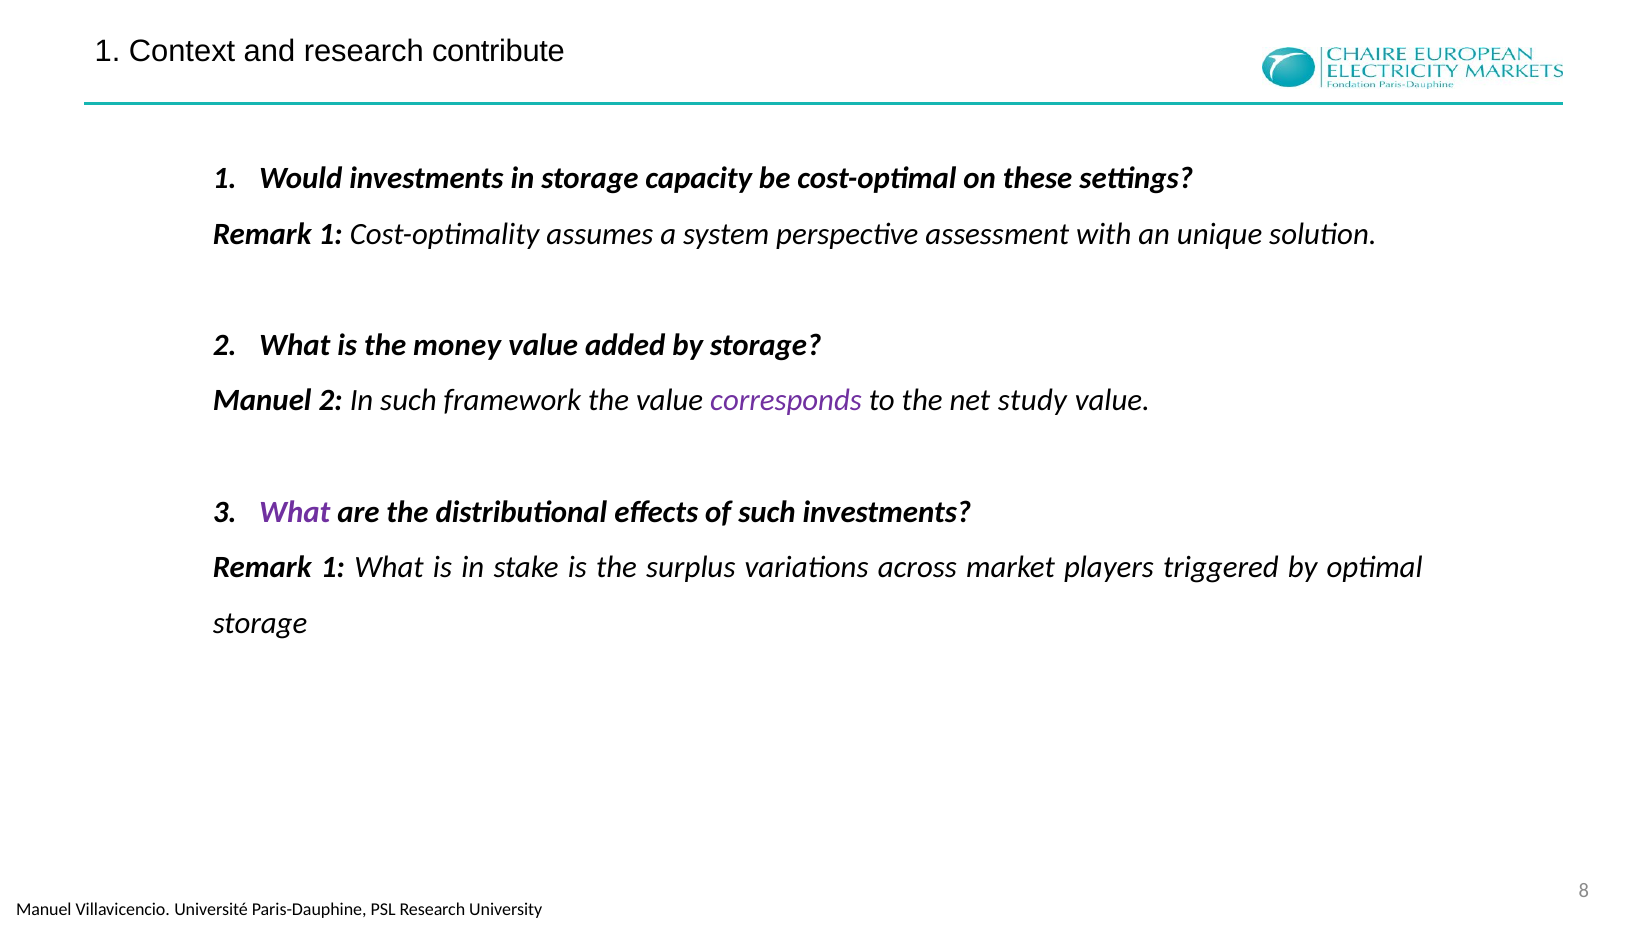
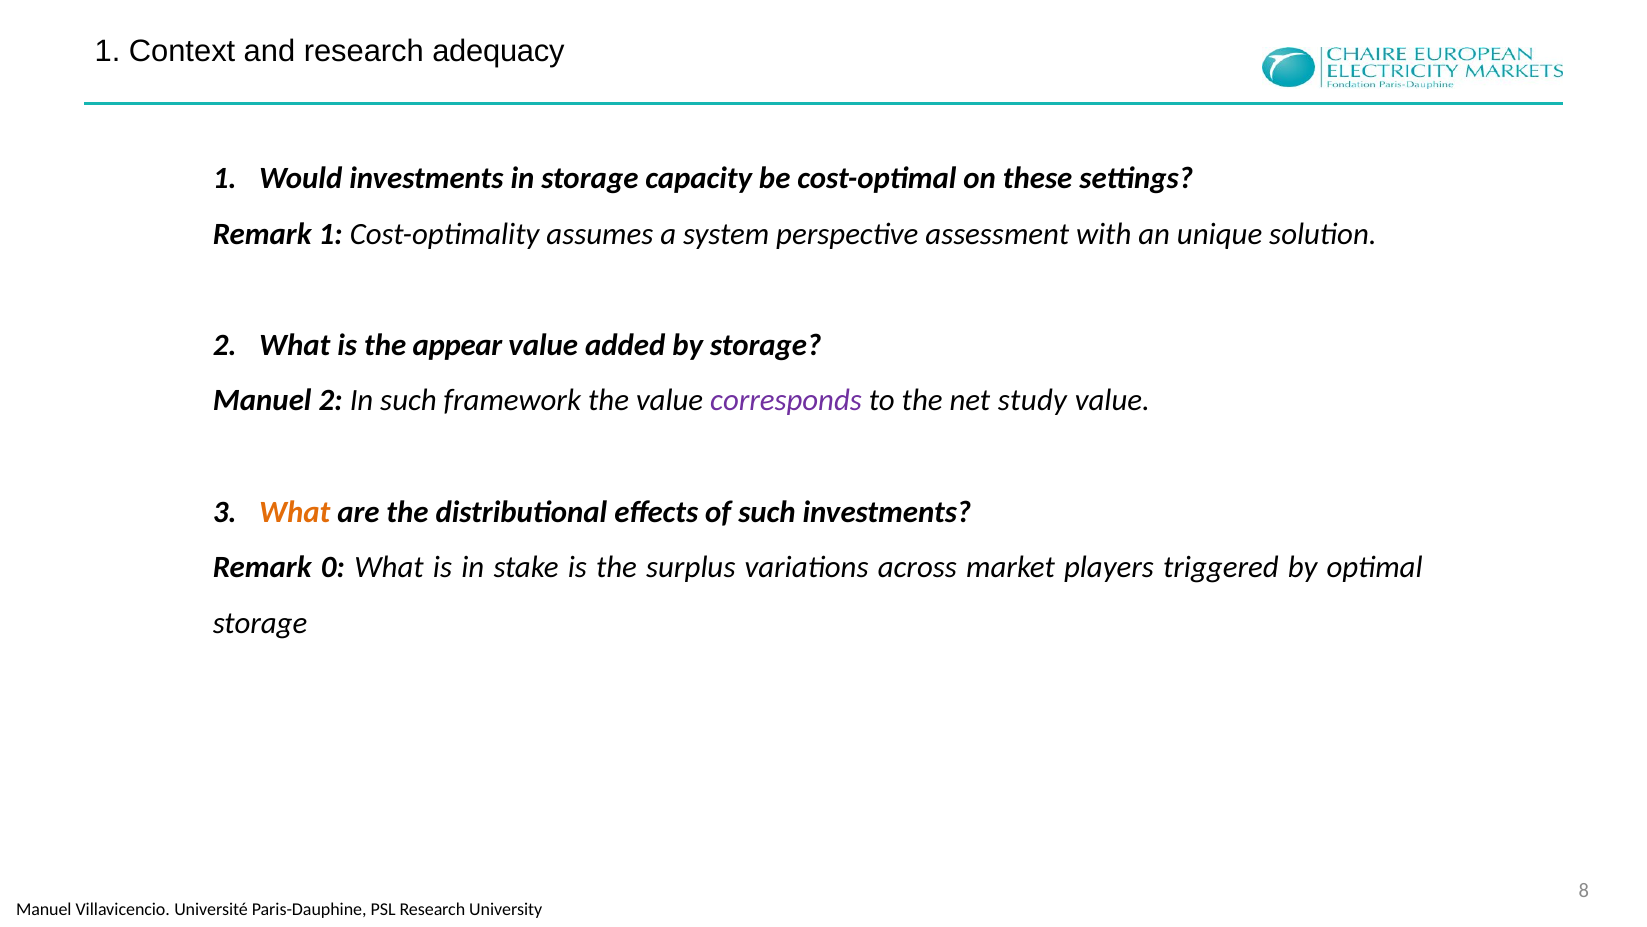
contribute: contribute -> adequacy
money: money -> appear
What at (295, 512) colour: purple -> orange
1 at (333, 567): 1 -> 0
